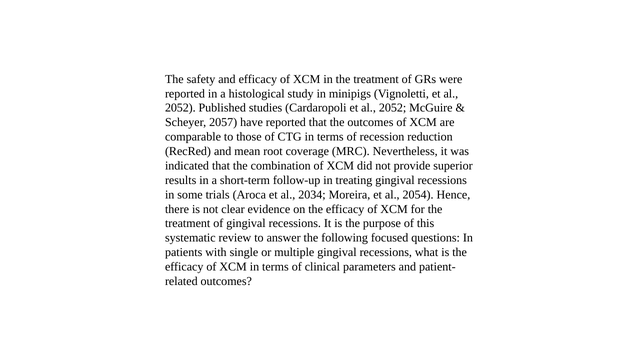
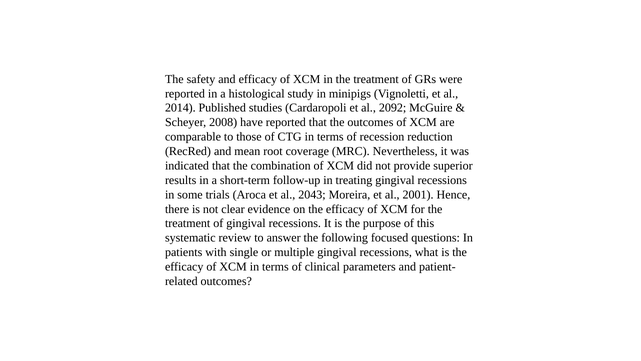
2052 at (180, 108): 2052 -> 2014
Cardaropoli et al 2052: 2052 -> 2092
2057: 2057 -> 2008
2034: 2034 -> 2043
2054: 2054 -> 2001
